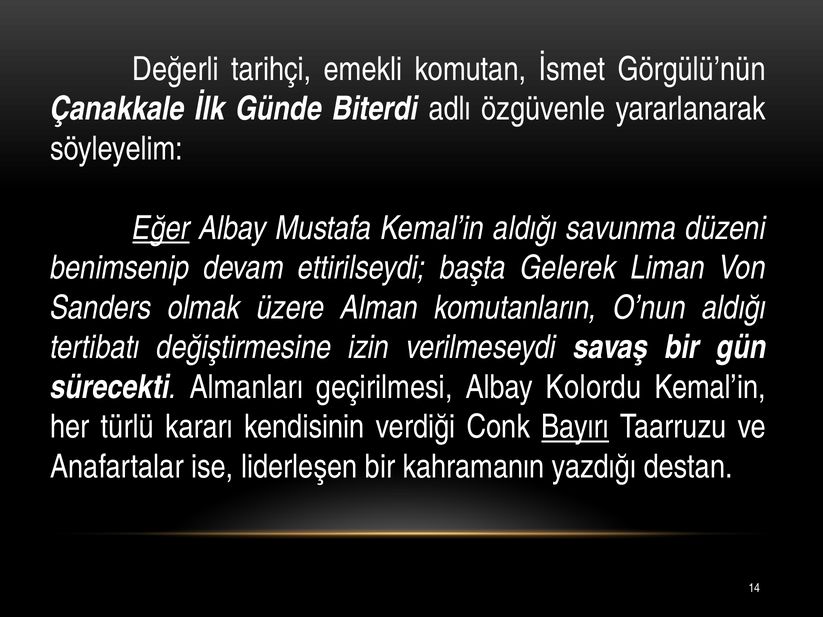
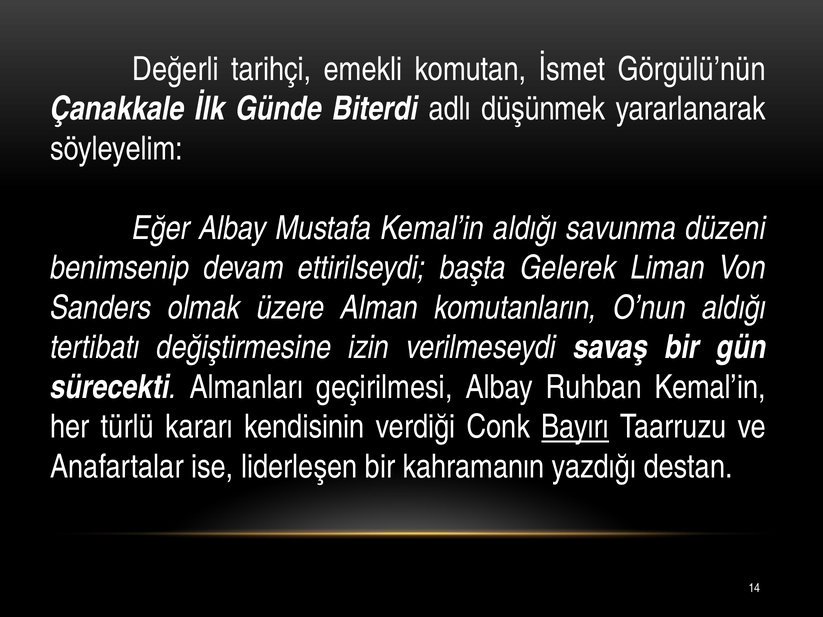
özgüvenle: özgüvenle -> düşünmek
Eğer underline: present -> none
Kolordu: Kolordu -> Ruhban
